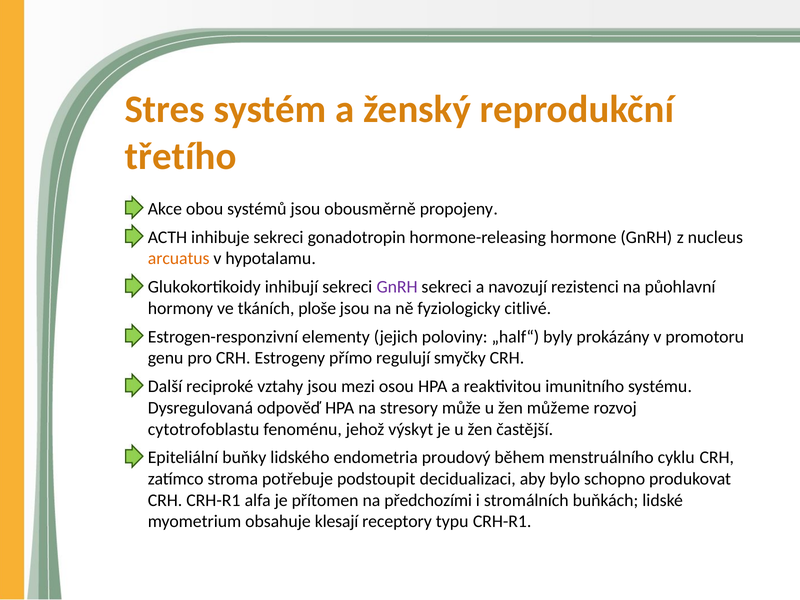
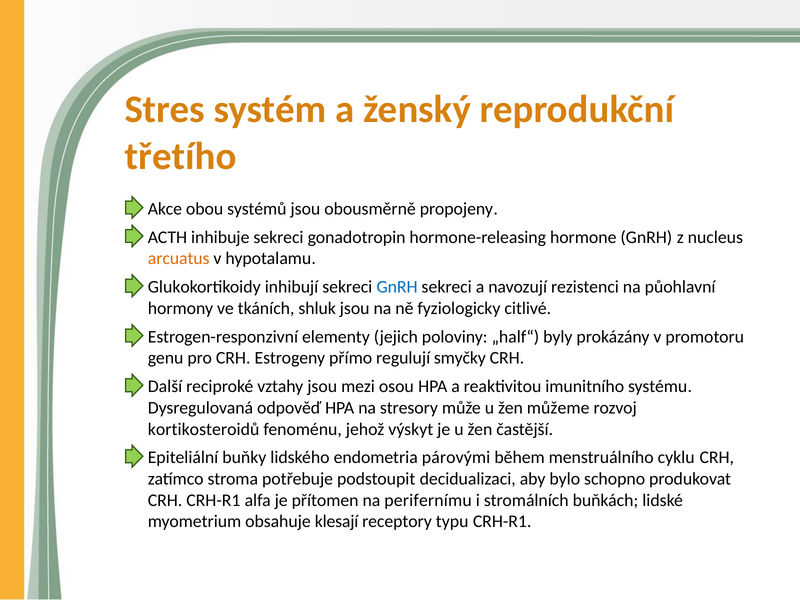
GnRH at (397, 287) colour: purple -> blue
ploše: ploše -> shluk
cytotrofoblastu: cytotrofoblastu -> kortikosteroidů
proudový: proudový -> párovými
předchozími: předchozími -> perifernímu
